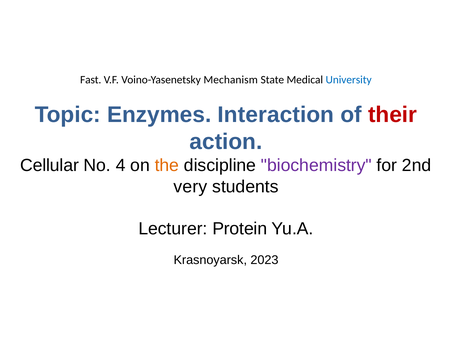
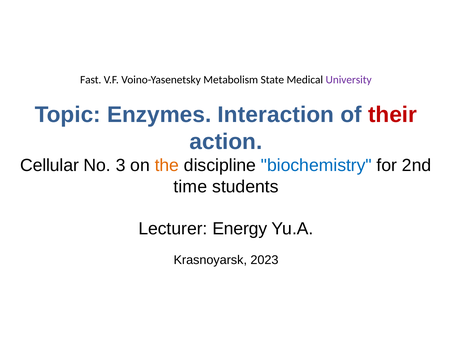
Mechanism: Mechanism -> Metabolism
University colour: blue -> purple
4: 4 -> 3
biochemistry colour: purple -> blue
very: very -> time
Protein: Protein -> Energy
